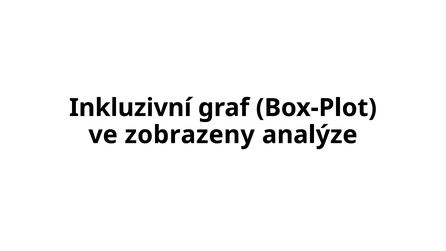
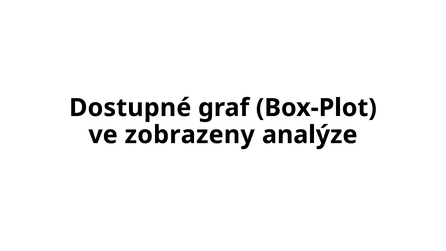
Inkluzivní: Inkluzivní -> Dostupné
